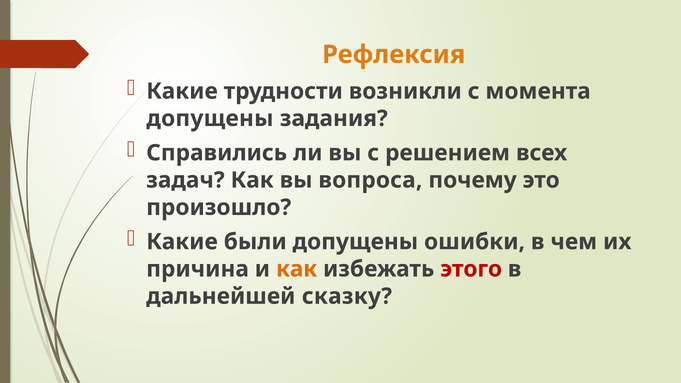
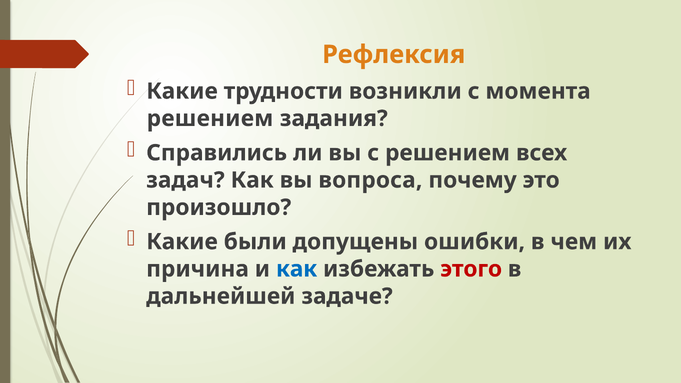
допущены at (210, 119): допущены -> решением
как at (297, 269) colour: orange -> blue
сказку: сказку -> задаче
